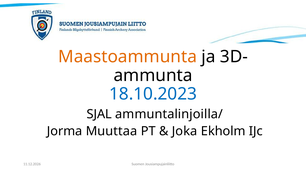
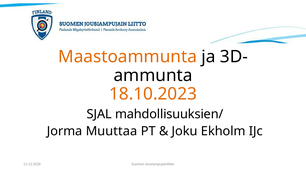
18.10.2023 colour: blue -> orange
ammuntalinjoilla/: ammuntalinjoilla/ -> mahdollisuuksien/
Joka: Joka -> Joku
